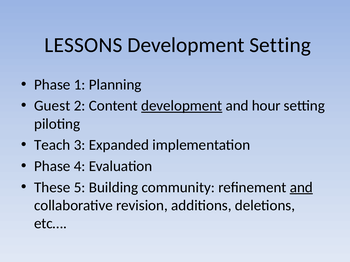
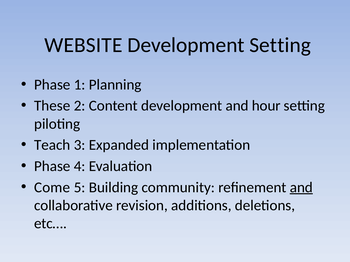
LESSONS: LESSONS -> WEBSITE
Guest: Guest -> These
development at (182, 106) underline: present -> none
These: These -> Come
